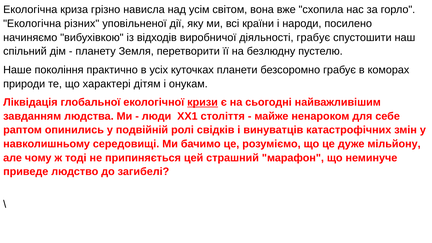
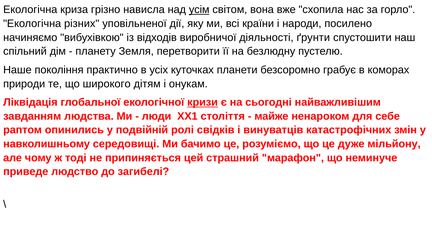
усім underline: none -> present
діяльності грабує: грабує -> ґрунти
характері: характері -> широкого
